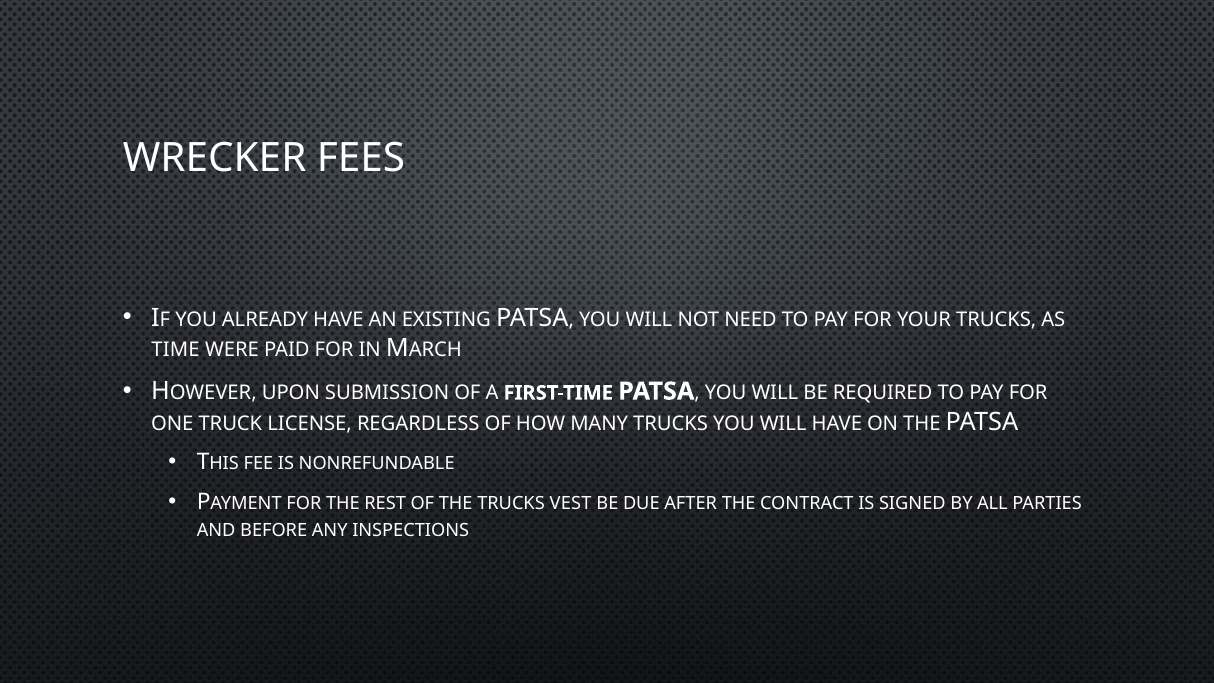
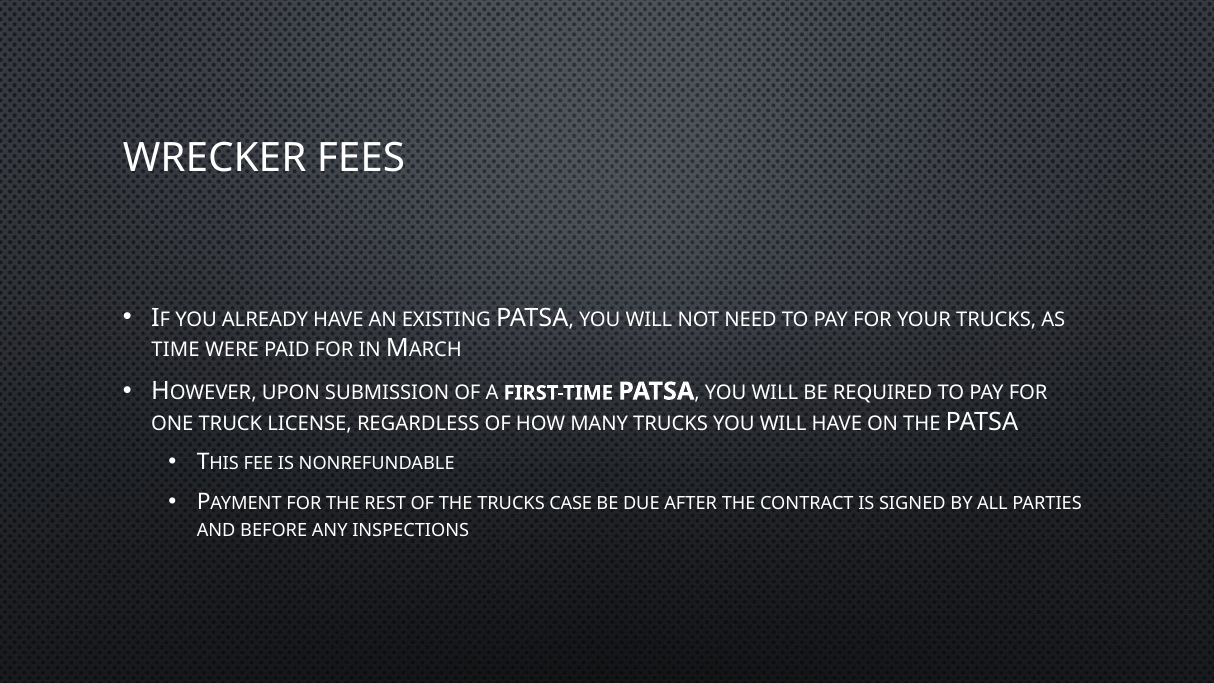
VEST: VEST -> CASE
